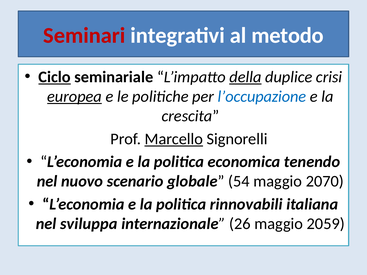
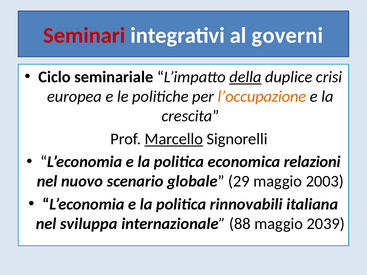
metodo: metodo -> governi
Ciclo underline: present -> none
europea underline: present -> none
l’occupazione colour: blue -> orange
tenendo: tenendo -> relazioni
54: 54 -> 29
2070: 2070 -> 2003
26: 26 -> 88
2059: 2059 -> 2039
